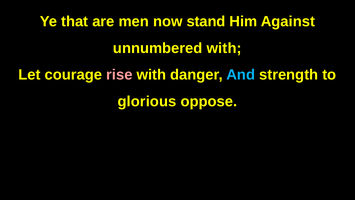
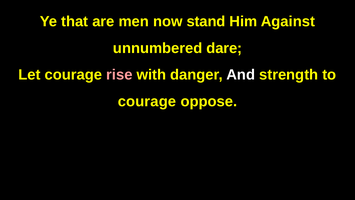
unnumbered with: with -> dare
And colour: light blue -> white
glorious at (147, 101): glorious -> courage
